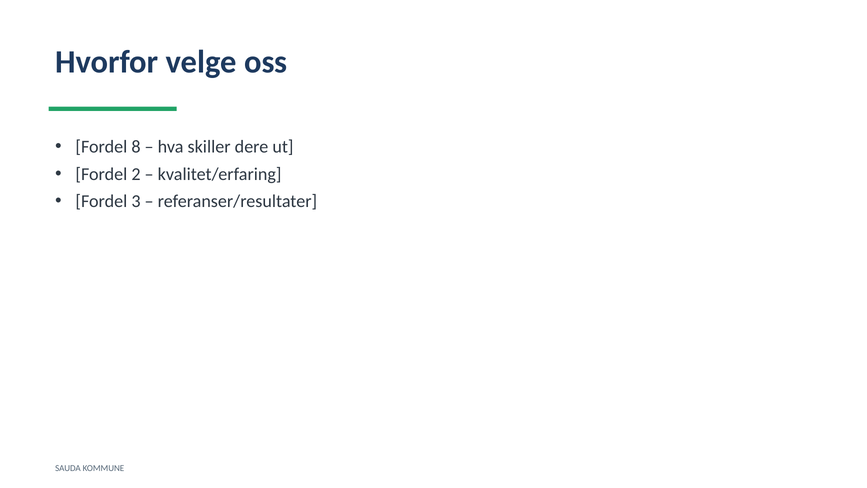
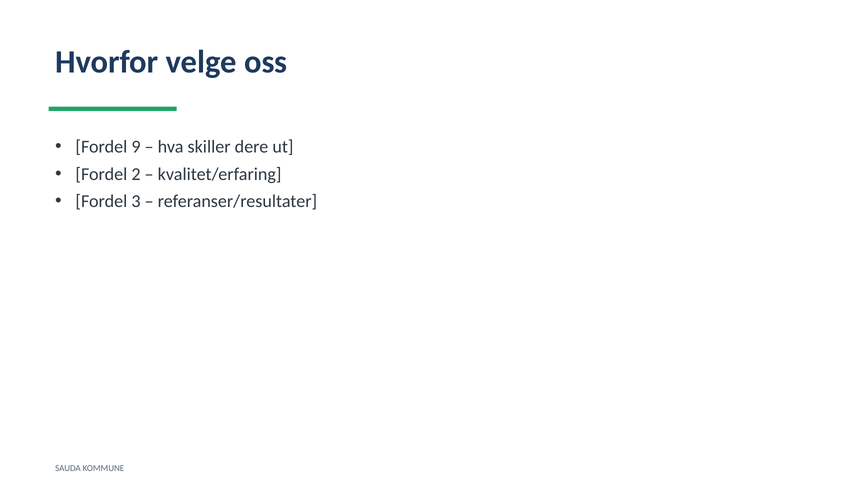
8: 8 -> 9
